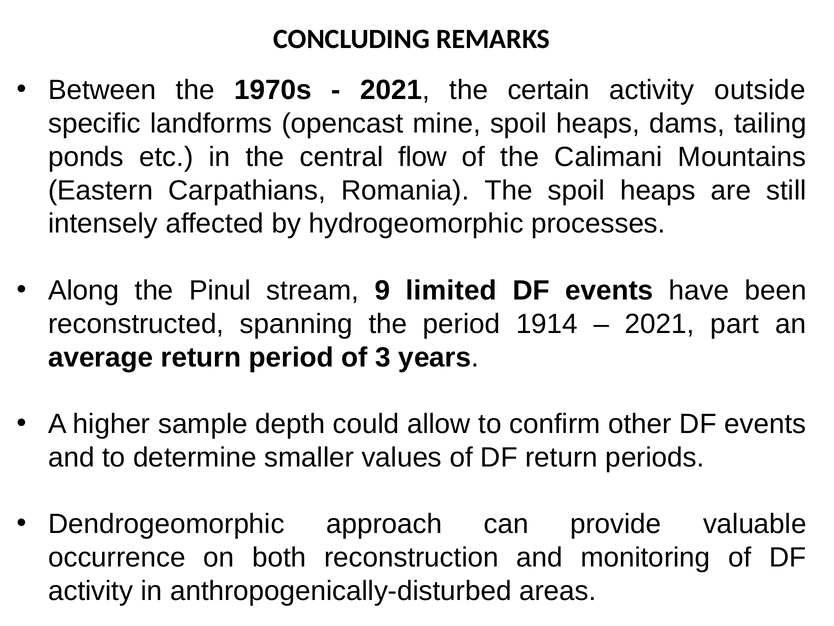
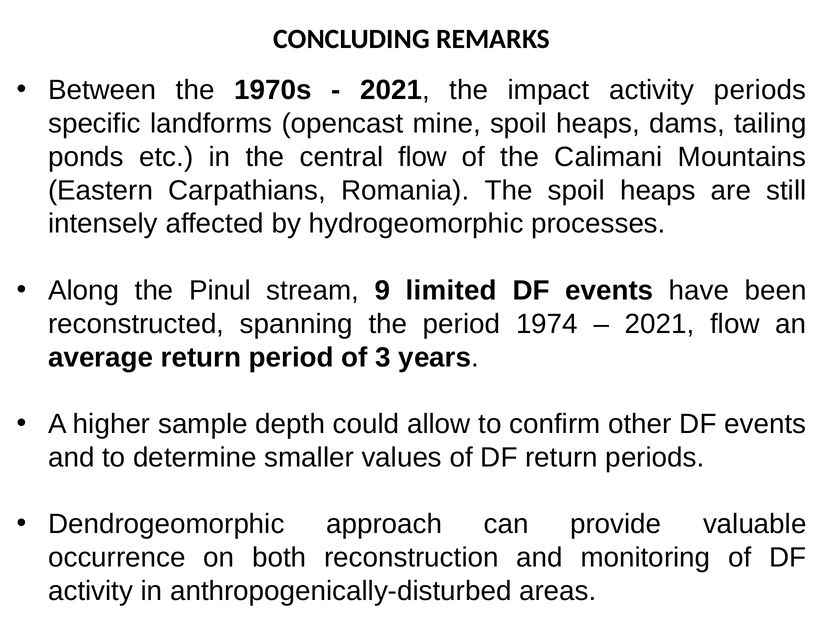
certain: certain -> impact
activity outside: outside -> periods
1914: 1914 -> 1974
2021 part: part -> flow
